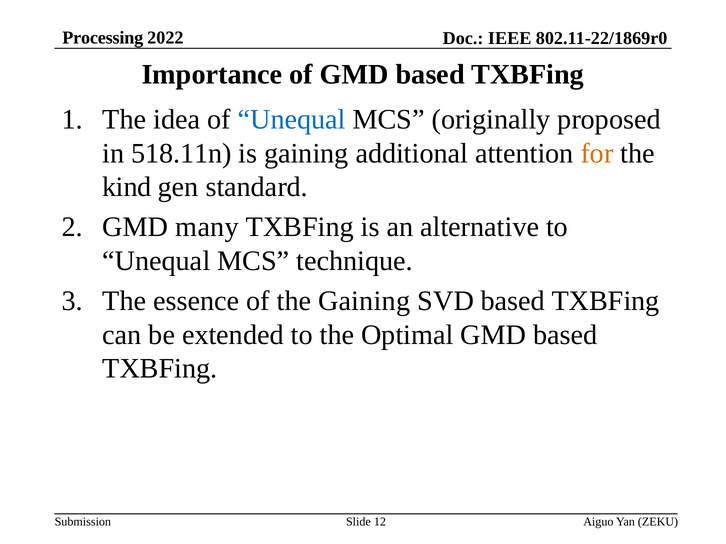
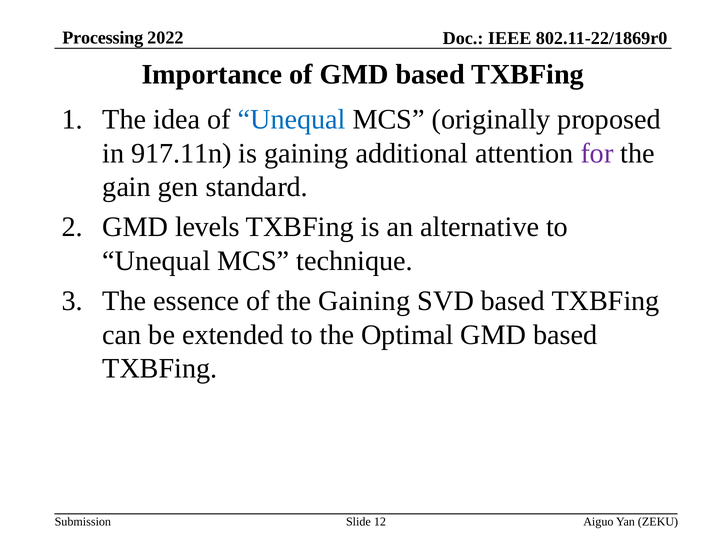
518.11n: 518.11n -> 917.11n
for colour: orange -> purple
kind: kind -> gain
many: many -> levels
